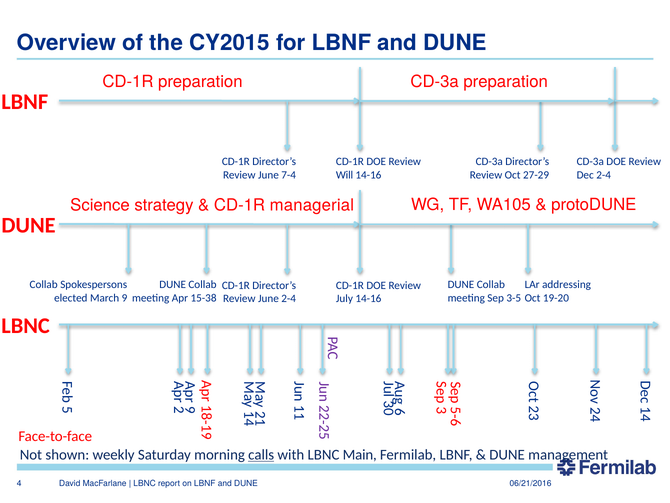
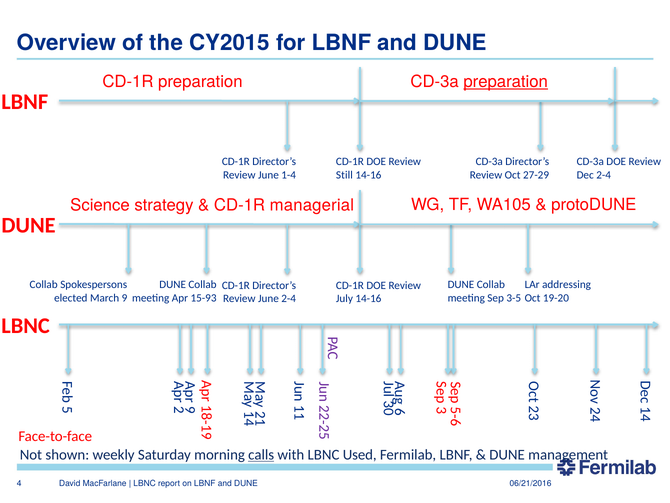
preparation at (506, 81) underline: none -> present
7-4: 7-4 -> 1-4
Will: Will -> Still
15-38: 15-38 -> 15-93
Main: Main -> Used
